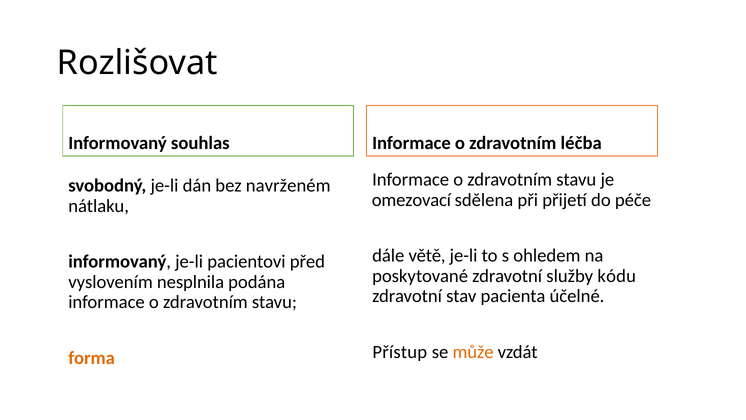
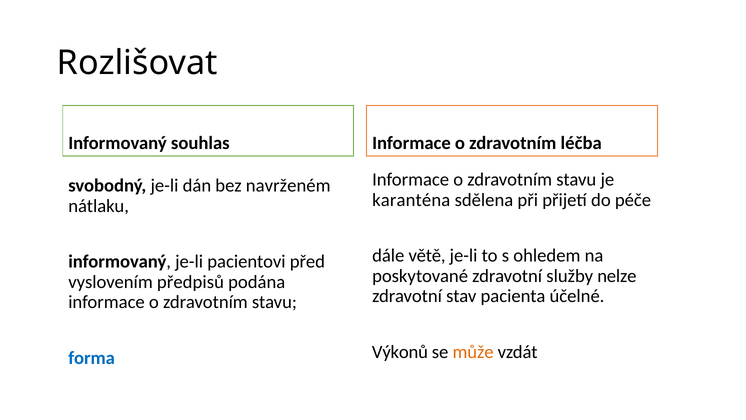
omezovací: omezovací -> karanténa
kódu: kódu -> nelze
nesplnila: nesplnila -> předpisů
Přístup: Přístup -> Výkonů
forma colour: orange -> blue
